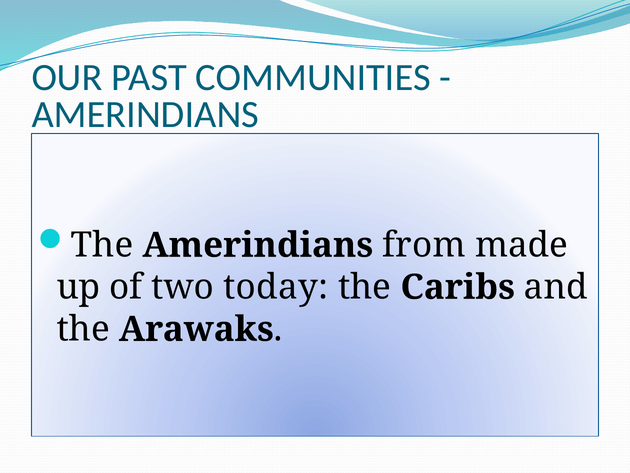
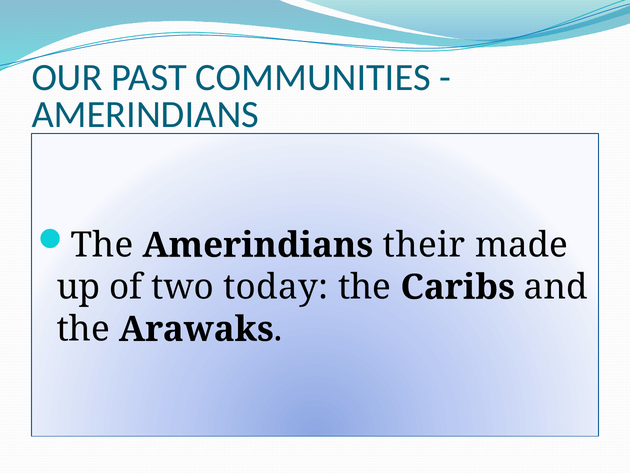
from: from -> their
